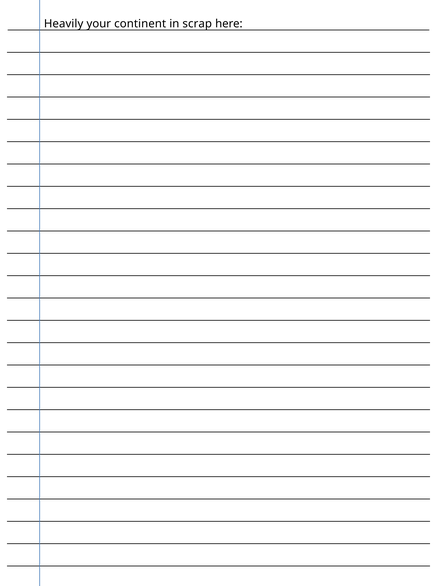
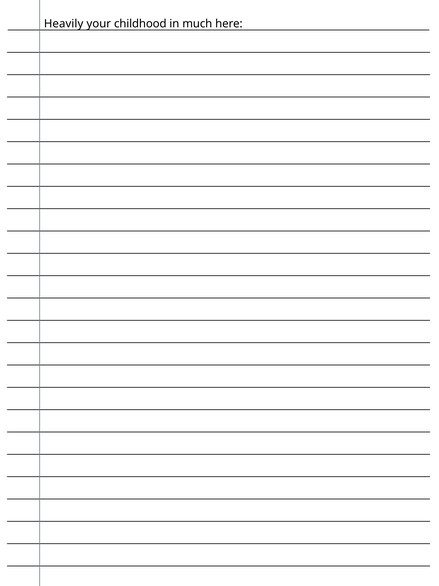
continent: continent -> childhood
scrap: scrap -> much
